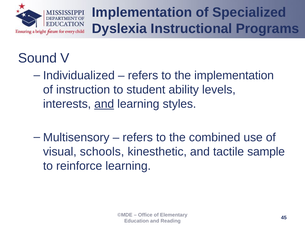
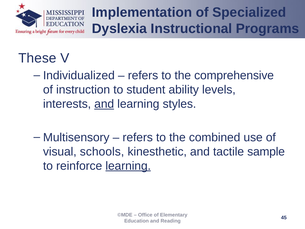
Sound: Sound -> These
the implementation: implementation -> comprehensive
learning at (128, 166) underline: none -> present
